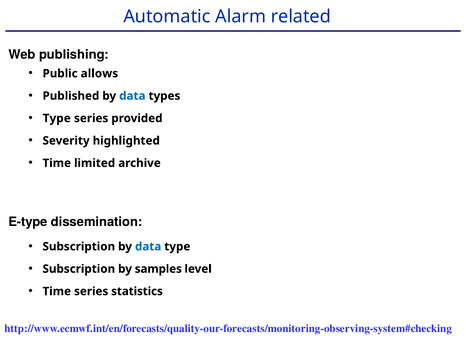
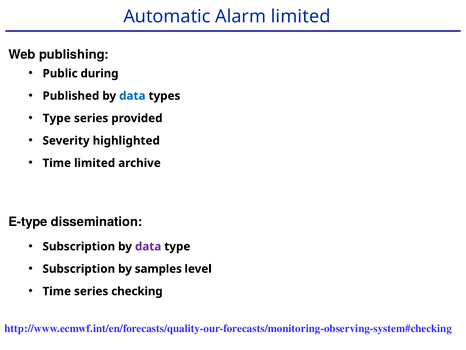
Alarm related: related -> limited
allows: allows -> during
data at (148, 246) colour: blue -> purple
statistics: statistics -> checking
